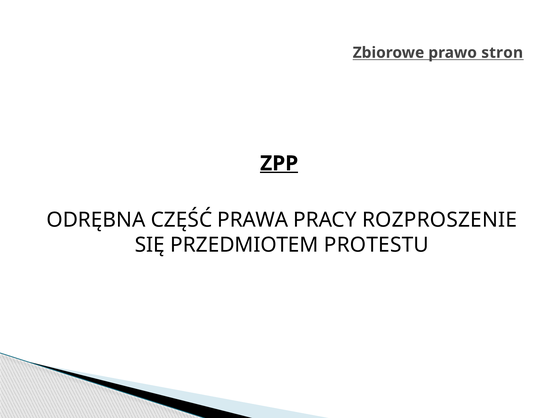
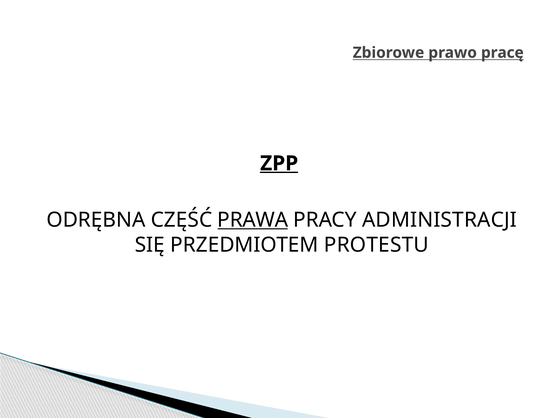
stron: stron -> pracę
PRAWA underline: none -> present
ROZPROSZENIE: ROZPROSZENIE -> ADMINISTRACJI
